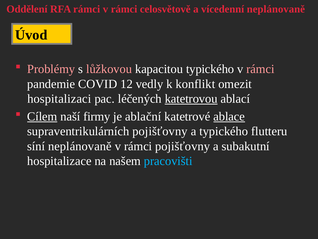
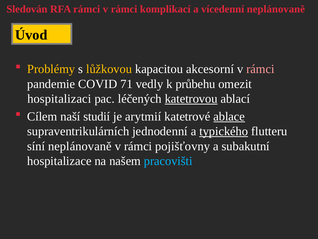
Oddělení: Oddělení -> Sledován
celosvětově: celosvětově -> komplikací
Problémy colour: pink -> yellow
lůžkovou colour: pink -> yellow
kapacitou typického: typického -> akcesorní
12: 12 -> 71
konflikt: konflikt -> průbehu
Cílem underline: present -> none
firmy: firmy -> studií
ablační: ablační -> arytmií
supraventrikulárních pojišťovny: pojišťovny -> jednodenní
typického at (224, 131) underline: none -> present
